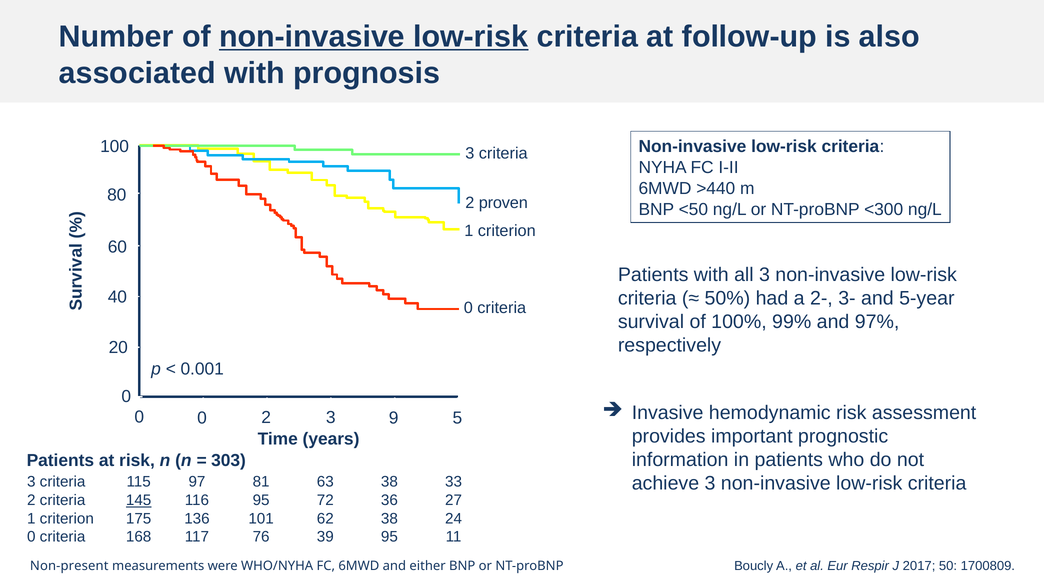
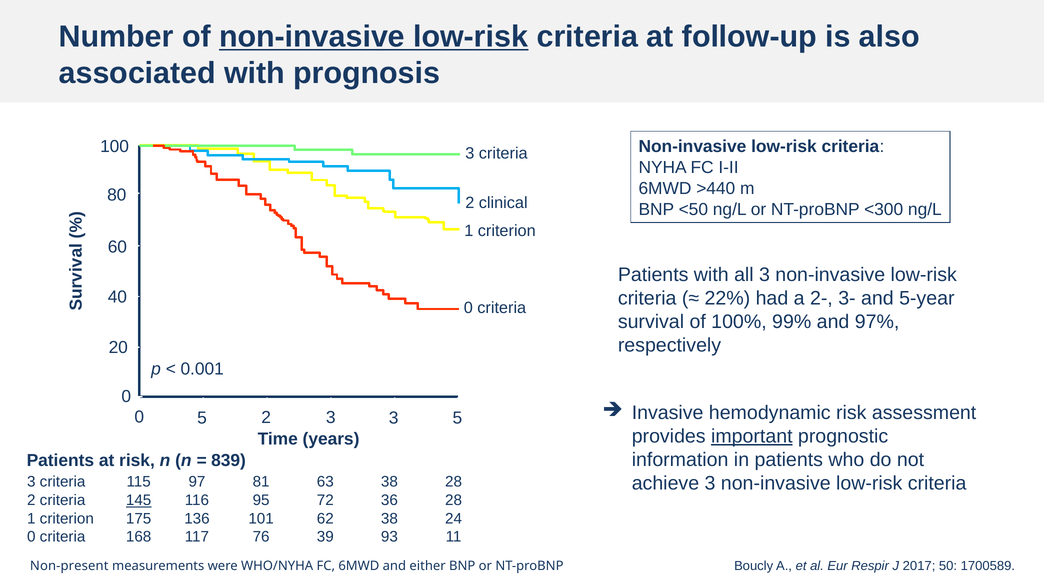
proven: proven -> clinical
50%: 50% -> 22%
0 at (202, 418): 0 -> 5
3 9: 9 -> 3
important underline: none -> present
303: 303 -> 839
38 33: 33 -> 28
36 27: 27 -> 28
39 95: 95 -> 93
1700809: 1700809 -> 1700589
